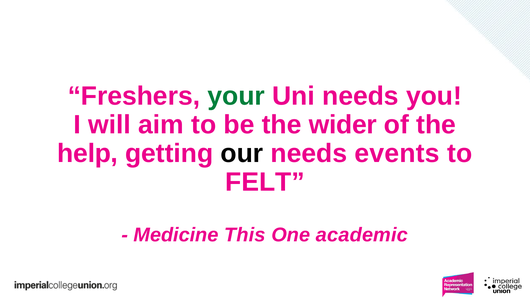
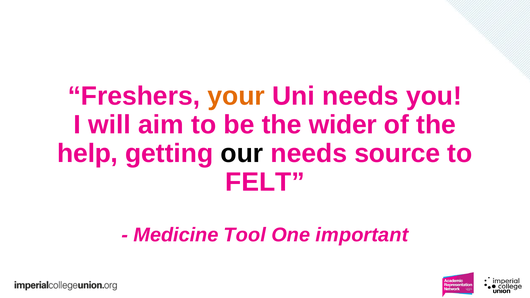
your colour: green -> orange
events: events -> source
This: This -> Tool
academic: academic -> important
